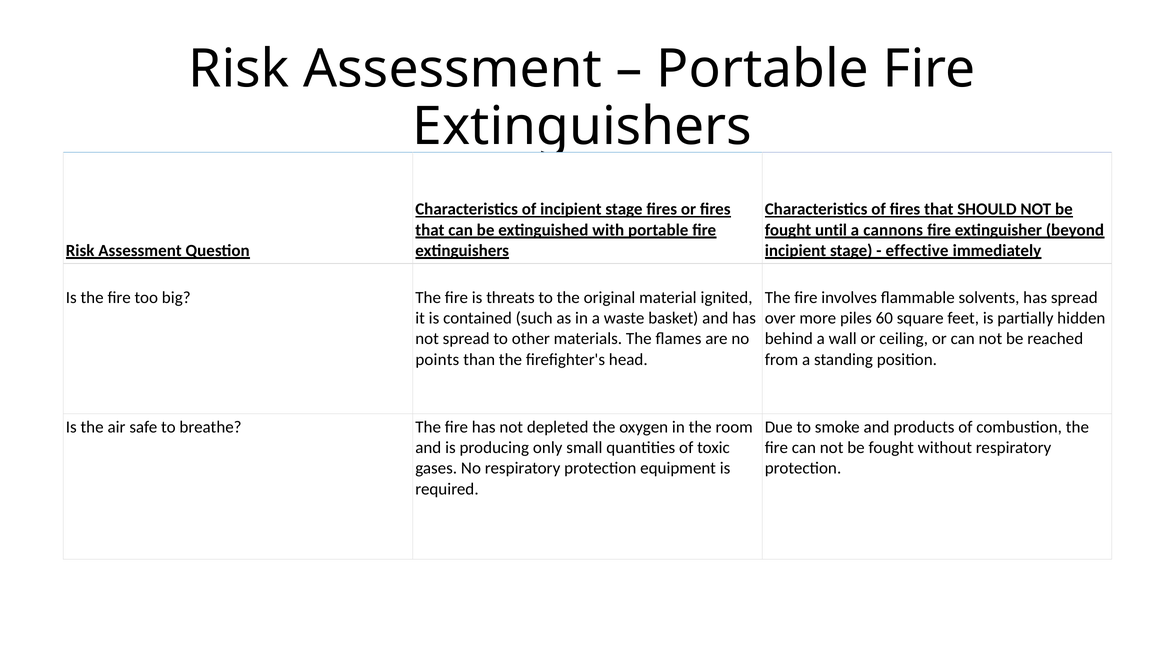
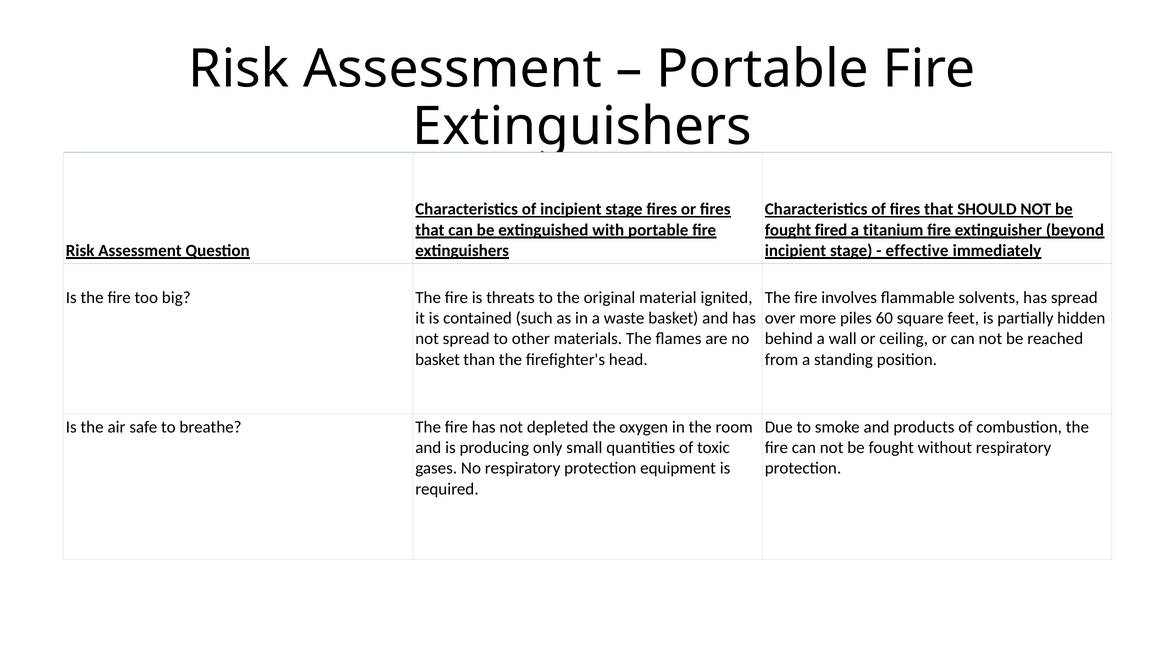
until: until -> fired
cannons: cannons -> titanium
points at (437, 360): points -> basket
